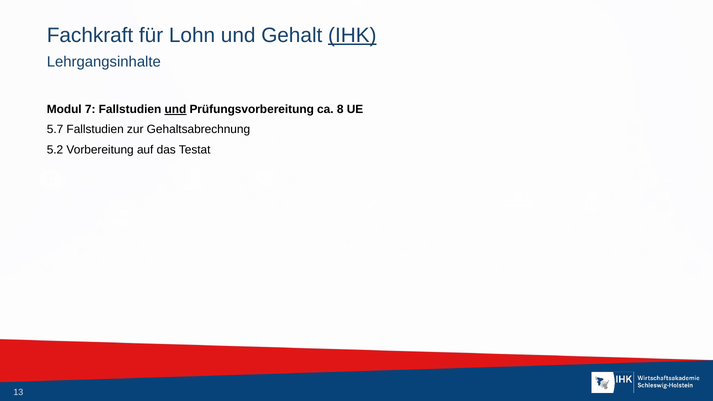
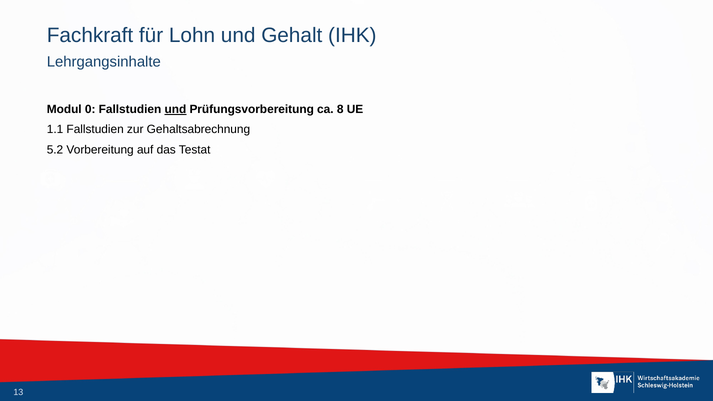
IHK underline: present -> none
7: 7 -> 0
5.7: 5.7 -> 1.1
